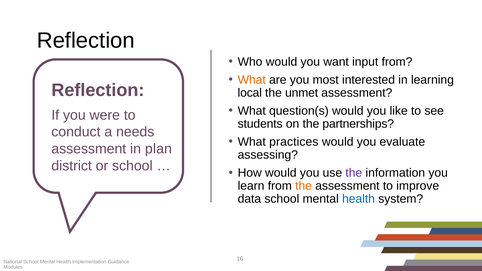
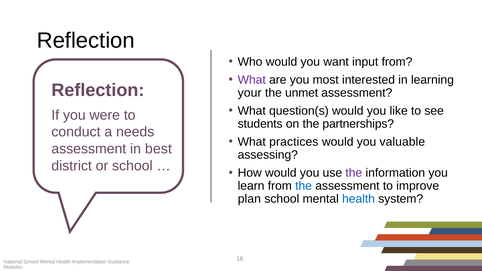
What at (252, 80) colour: orange -> purple
local: local -> your
evaluate: evaluate -> valuable
plan: plan -> best
the at (304, 186) colour: orange -> blue
data: data -> plan
